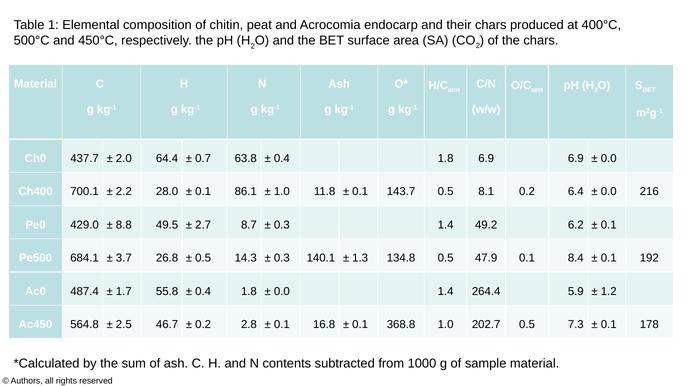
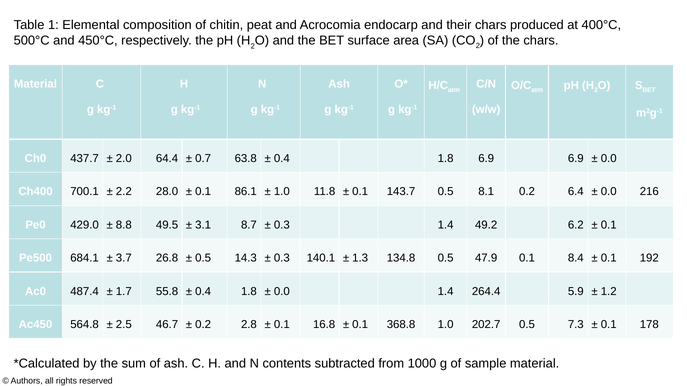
2.7: 2.7 -> 3.1
